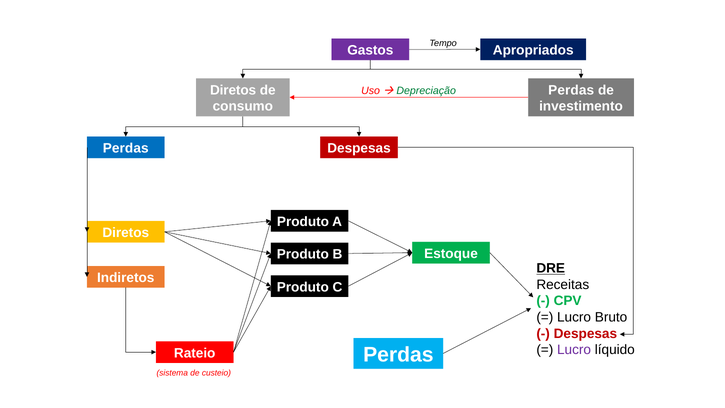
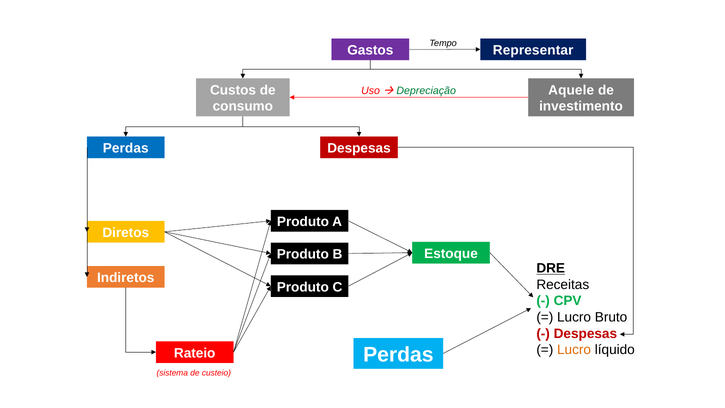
Apropriados: Apropriados -> Representar
Diretos at (233, 90): Diretos -> Custos
Perdas at (571, 90): Perdas -> Aquele
Lucro at (574, 350) colour: purple -> orange
